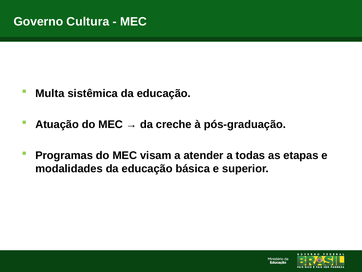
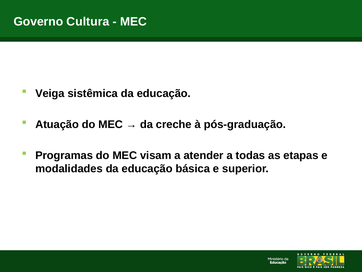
Multa: Multa -> Veiga
